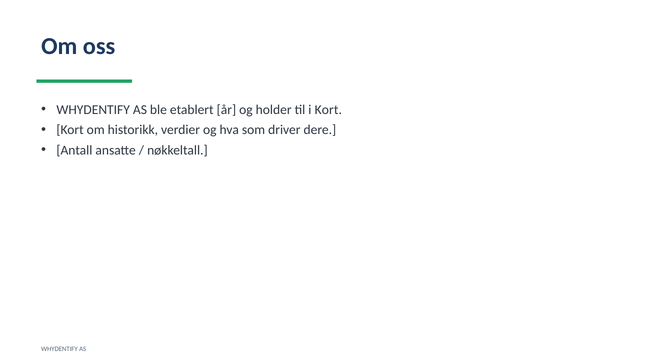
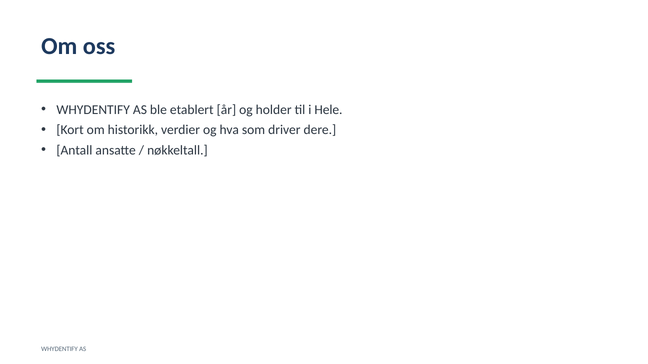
i Kort: Kort -> Hele
